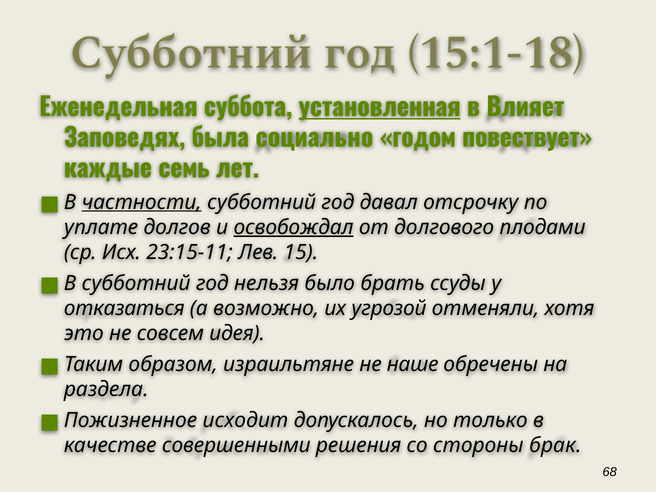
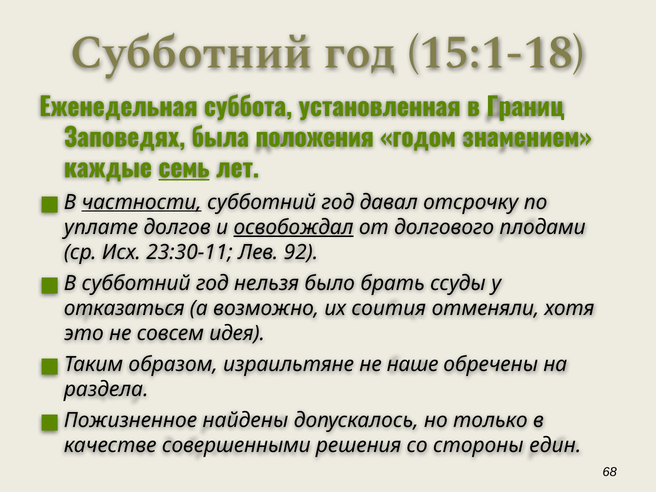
установленная underline: present -> none
Влияет: Влияет -> Границ
социально: социально -> положения
повествует: повествует -> знамением
семь underline: none -> present
23:15-11: 23:15-11 -> 23:30-11
15: 15 -> 92
угрозой: угрозой -> соития
исходит: исходит -> найдены
брак: брак -> един
